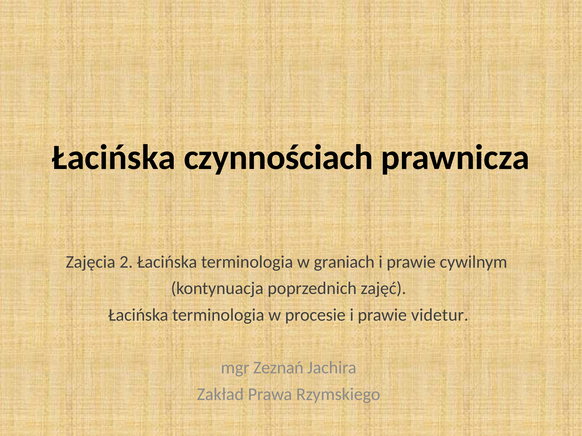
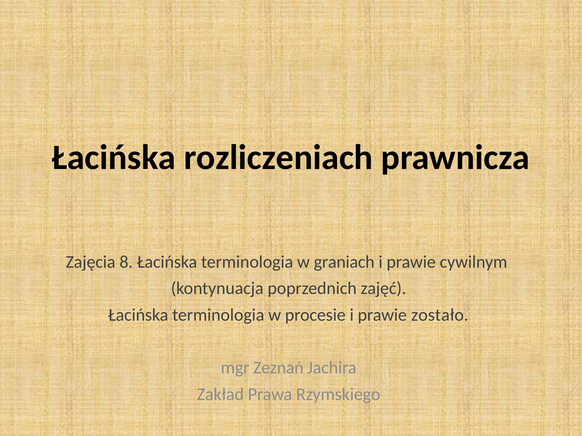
czynnościach: czynnościach -> rozliczeniach
2: 2 -> 8
videtur: videtur -> zostało
